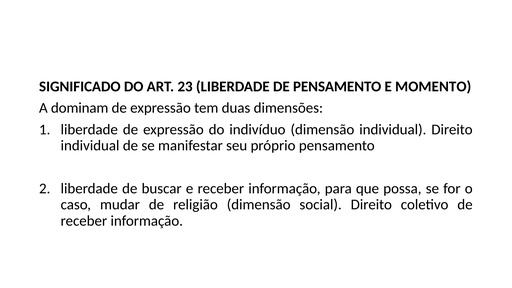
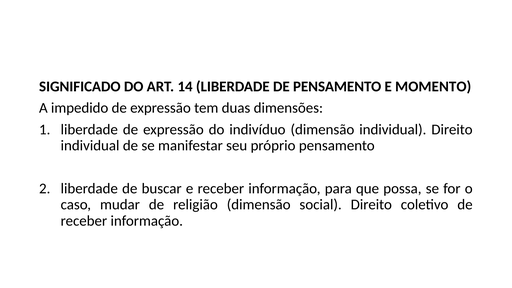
23: 23 -> 14
dominam: dominam -> impedido
